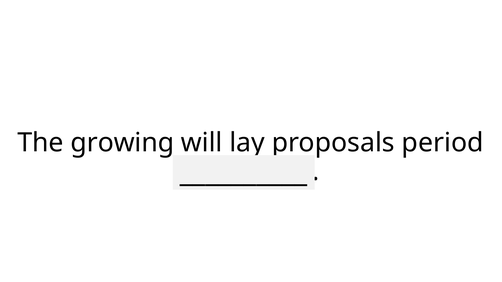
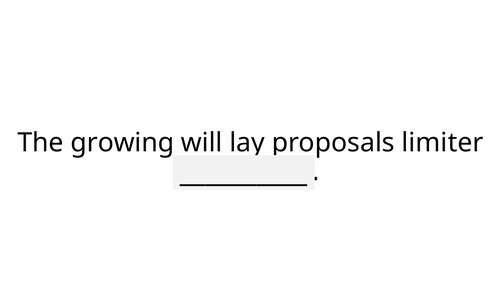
period: period -> limiter
